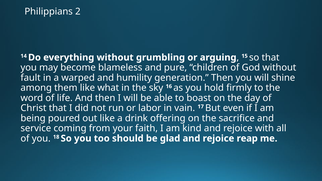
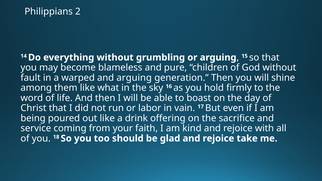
and humility: humility -> arguing
reap: reap -> take
